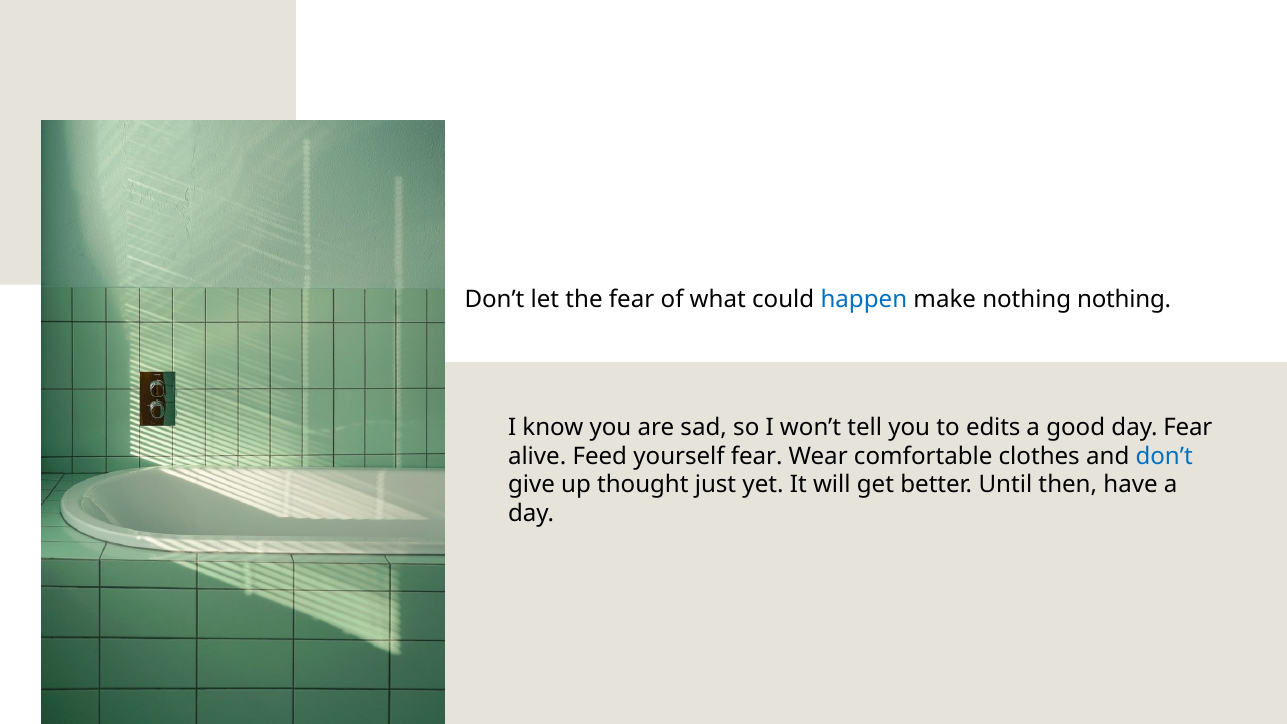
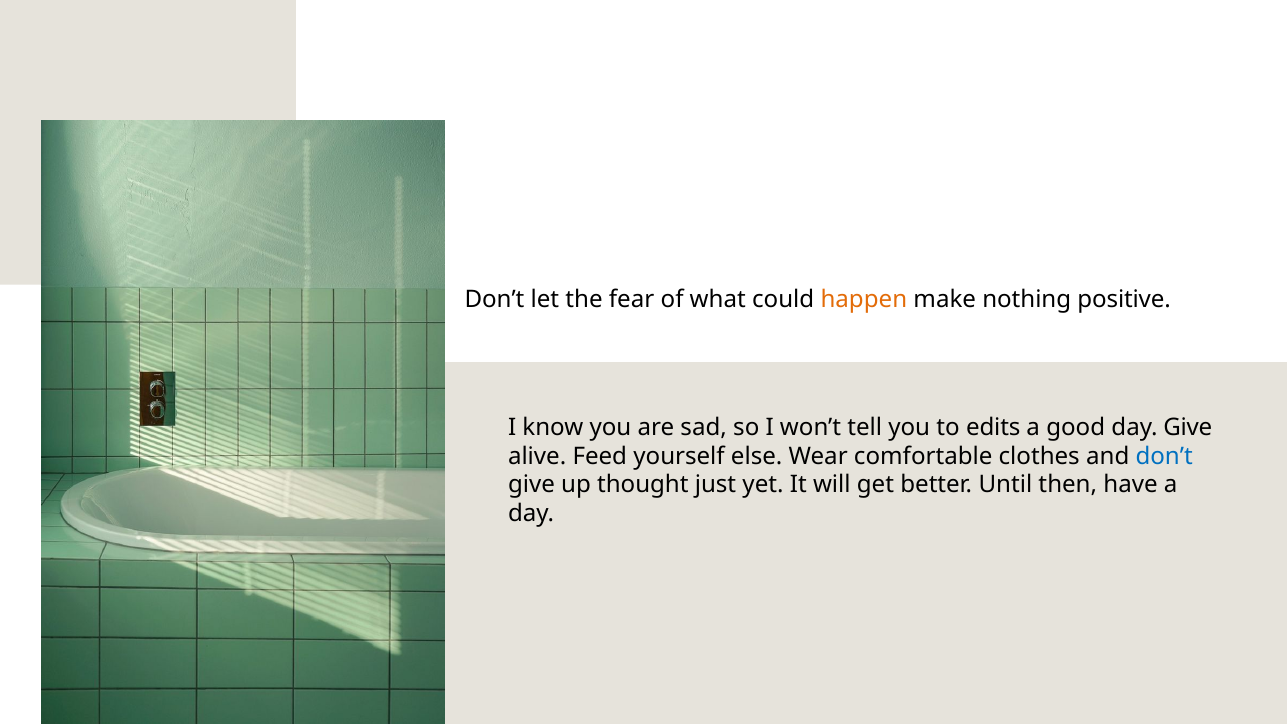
happen colour: blue -> orange
nothing nothing: nothing -> positive
day Fear: Fear -> Give
yourself fear: fear -> else
